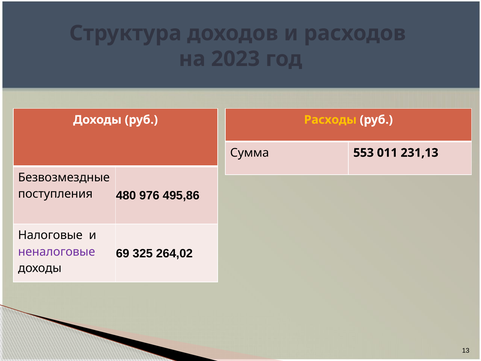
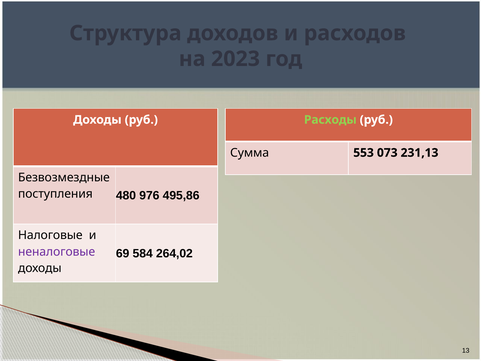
Расходы colour: yellow -> light green
011: 011 -> 073
325: 325 -> 584
